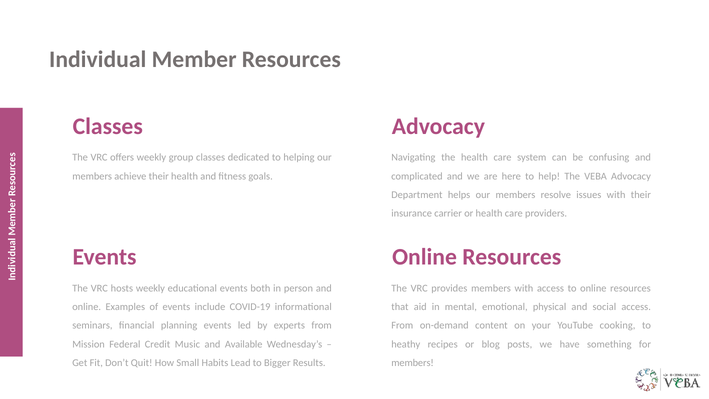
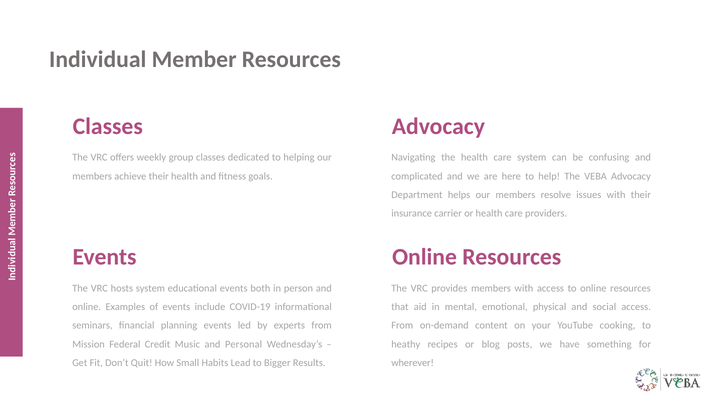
hosts weekly: weekly -> system
Available: Available -> Personal
members at (413, 363): members -> wherever
